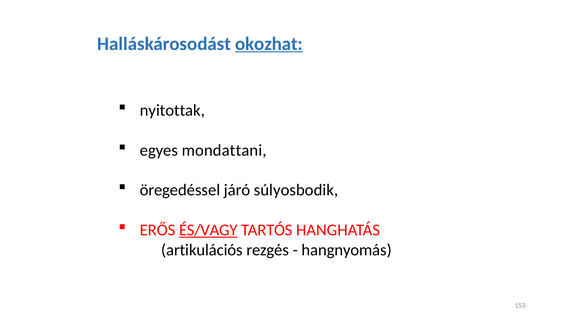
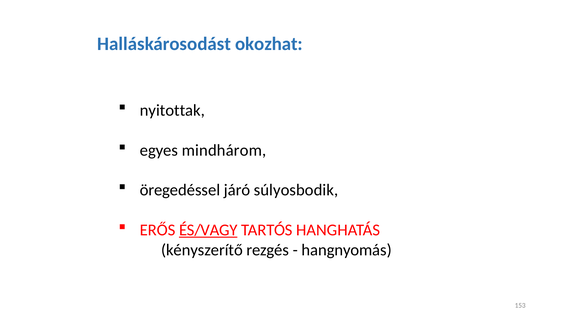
okozhat underline: present -> none
mondattani: mondattani -> mindhárom
artikulációs: artikulációs -> kényszerítő
